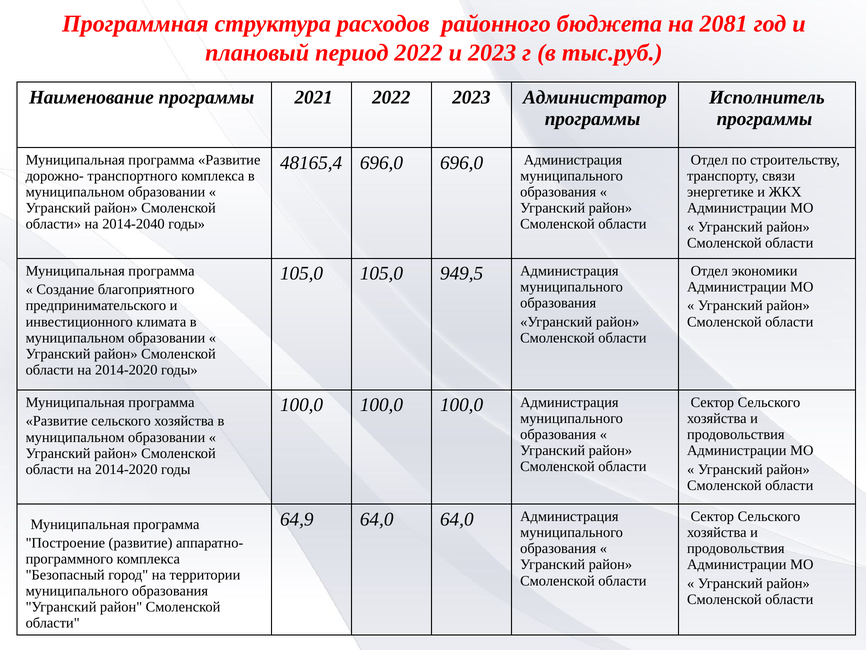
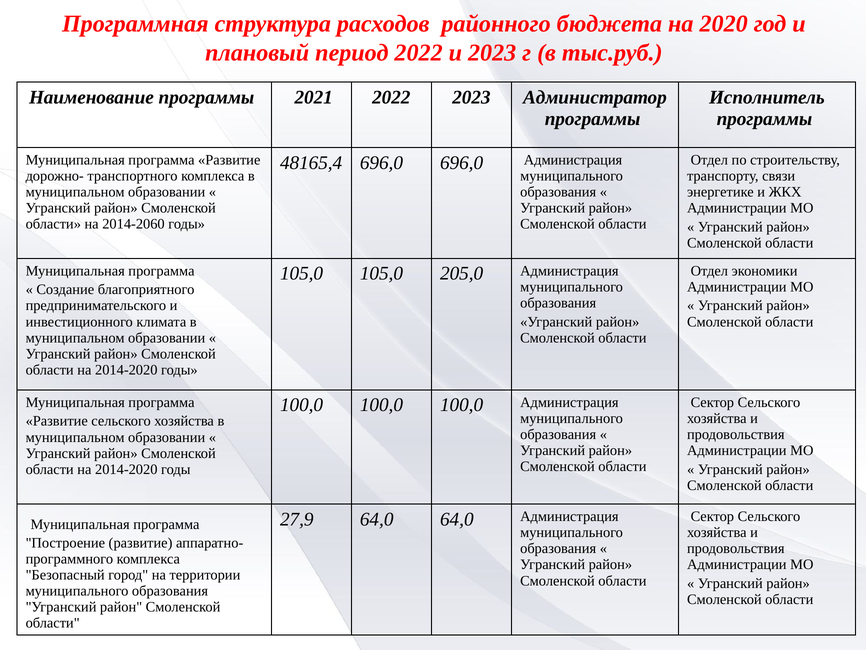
2081: 2081 -> 2020
2014-2040: 2014-2040 -> 2014-2060
949,5: 949,5 -> 205,0
64,9: 64,9 -> 27,9
